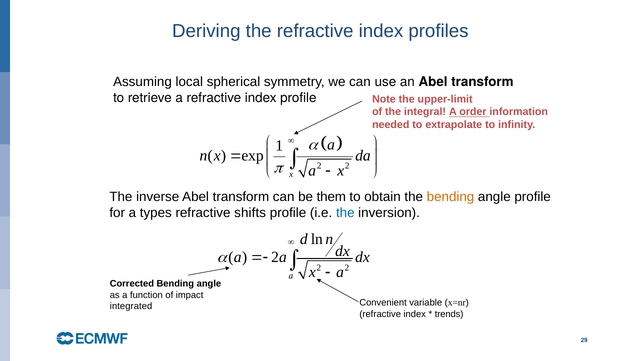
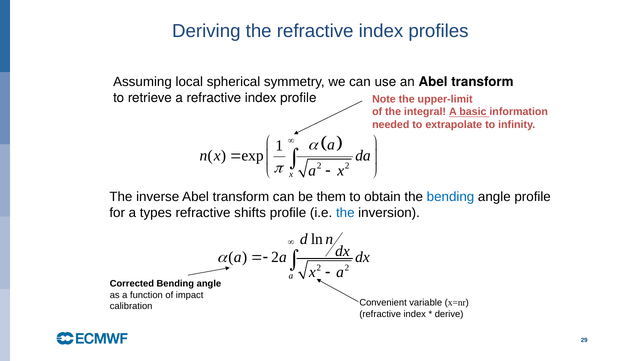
order: order -> basic
bending at (450, 197) colour: orange -> blue
integrated: integrated -> calibration
trends: trends -> derive
